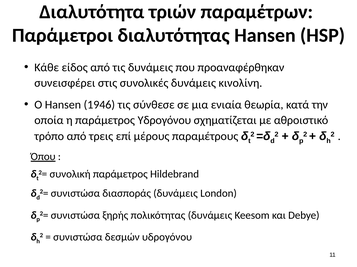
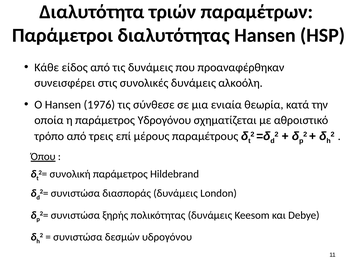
κινολίνη: κινολίνη -> αλκοόλη
1946: 1946 -> 1976
